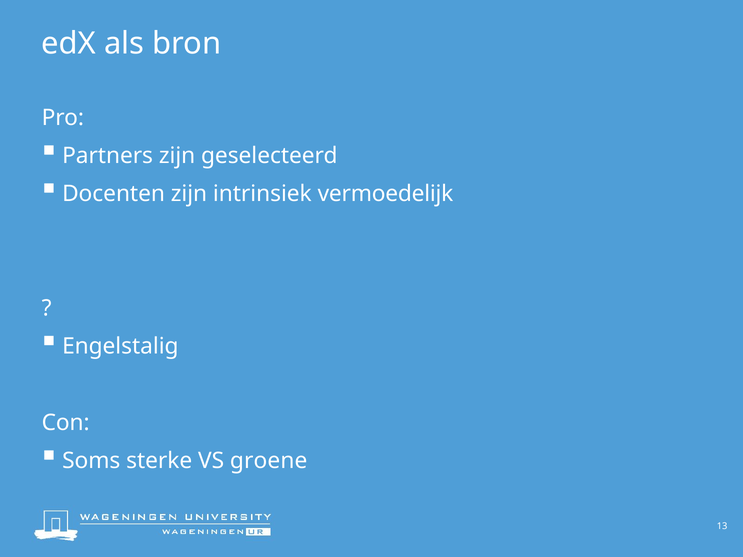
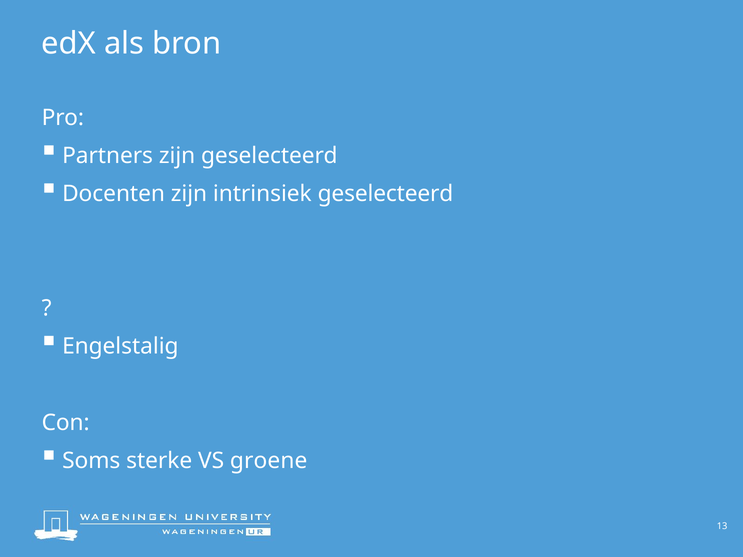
intrinsiek vermoedelijk: vermoedelijk -> geselecteerd
